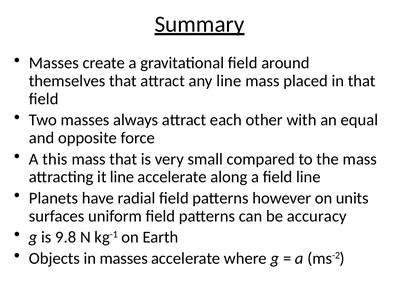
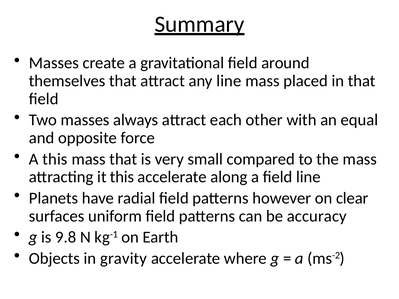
it line: line -> this
units: units -> clear
in masses: masses -> gravity
